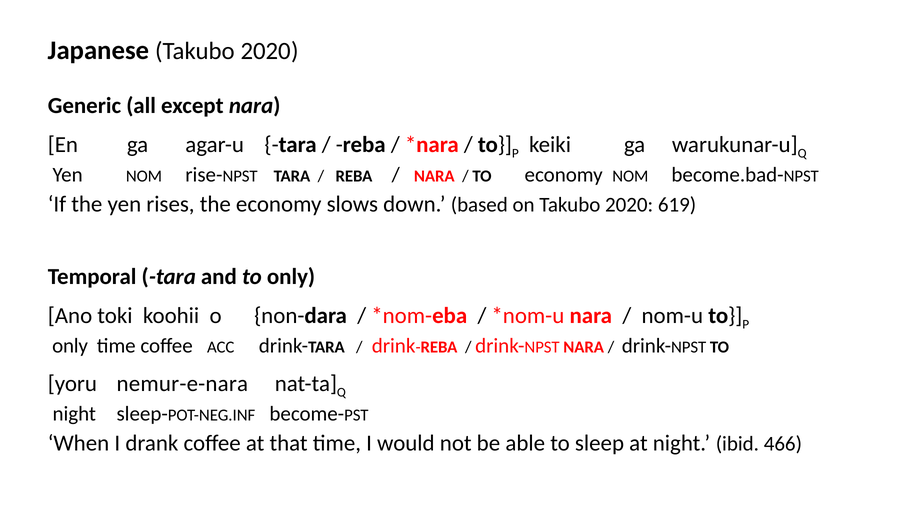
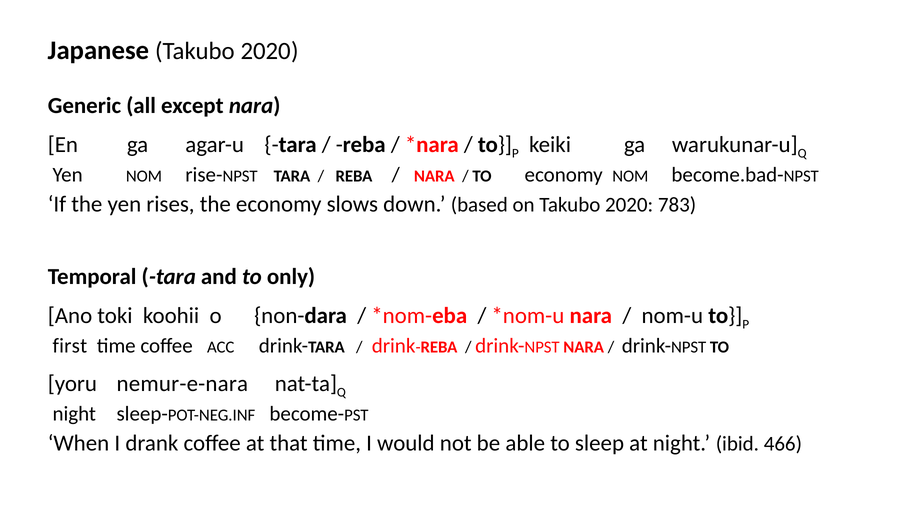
619: 619 -> 783
only at (70, 345): only -> first
